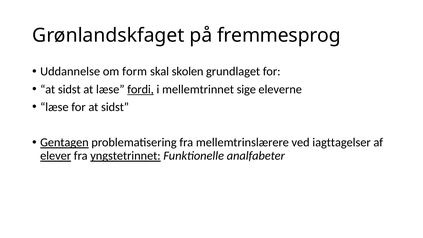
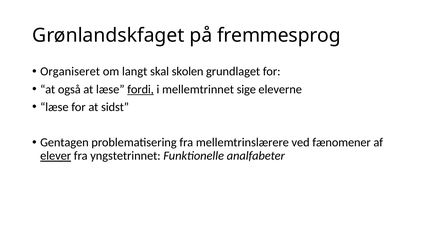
Uddannelse: Uddannelse -> Organiseret
form: form -> langt
sidst at (69, 89): sidst -> også
Gentagen underline: present -> none
iagttagelser: iagttagelser -> fænomener
yngstetrinnet underline: present -> none
